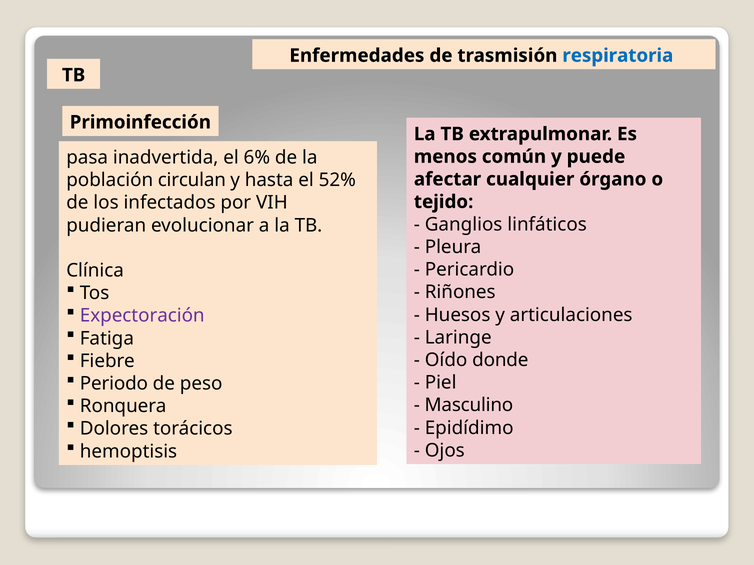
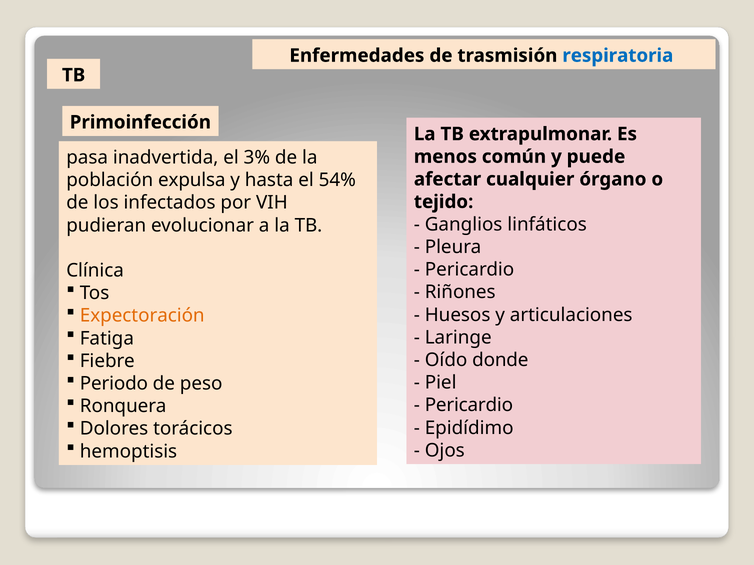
6%: 6% -> 3%
circulan: circulan -> expulsa
52%: 52% -> 54%
Expectoración colour: purple -> orange
Masculino at (469, 406): Masculino -> Pericardio
